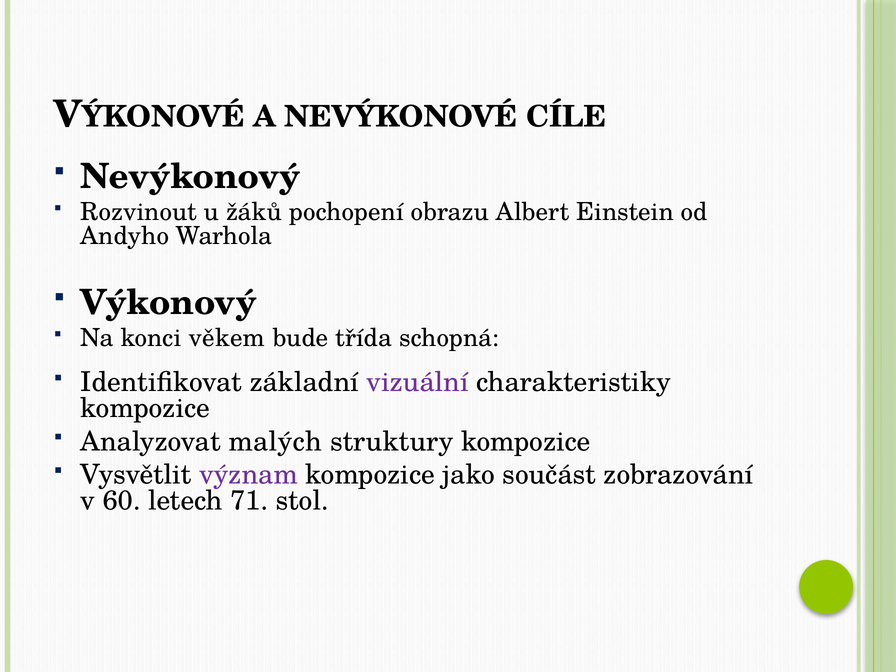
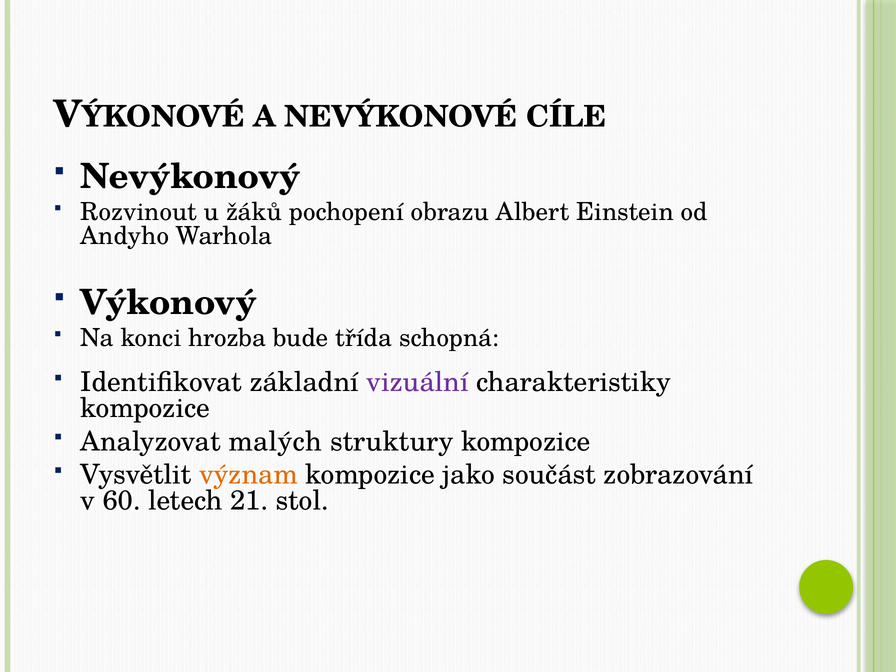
věkem: věkem -> hrozba
význam colour: purple -> orange
71: 71 -> 21
